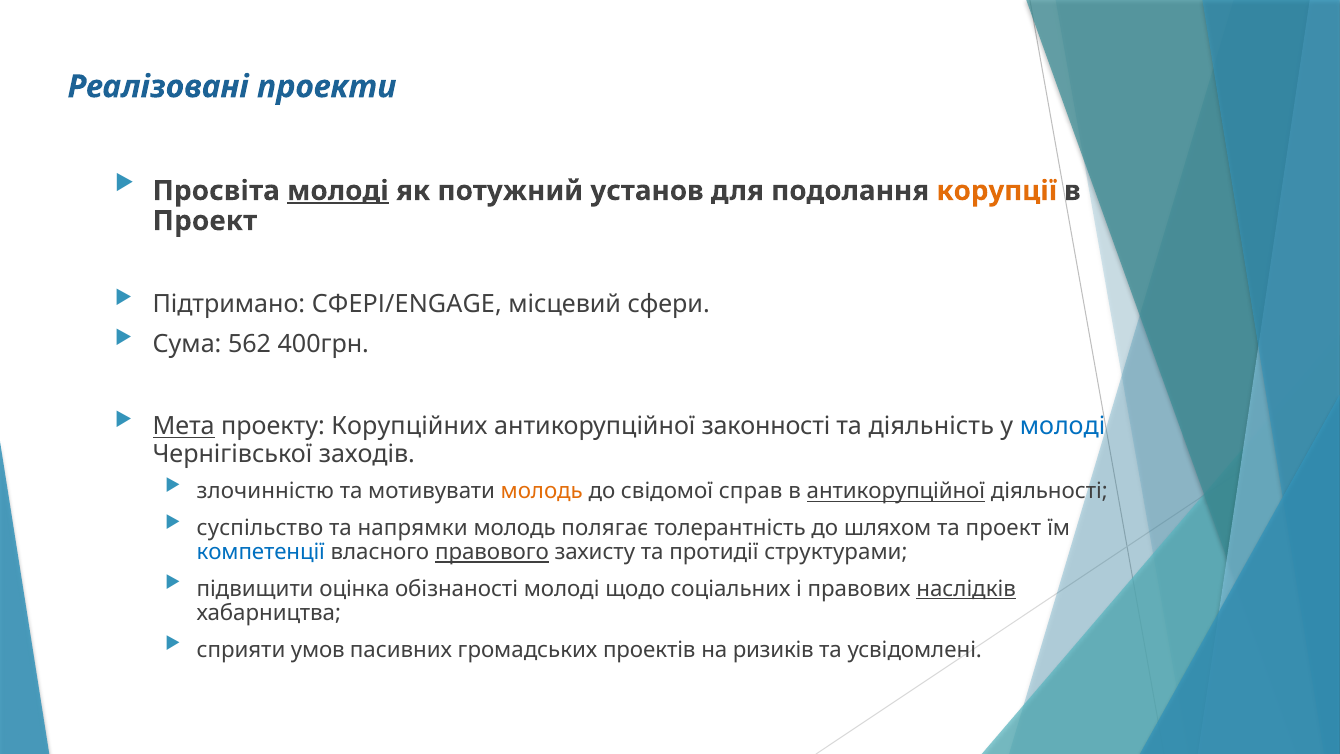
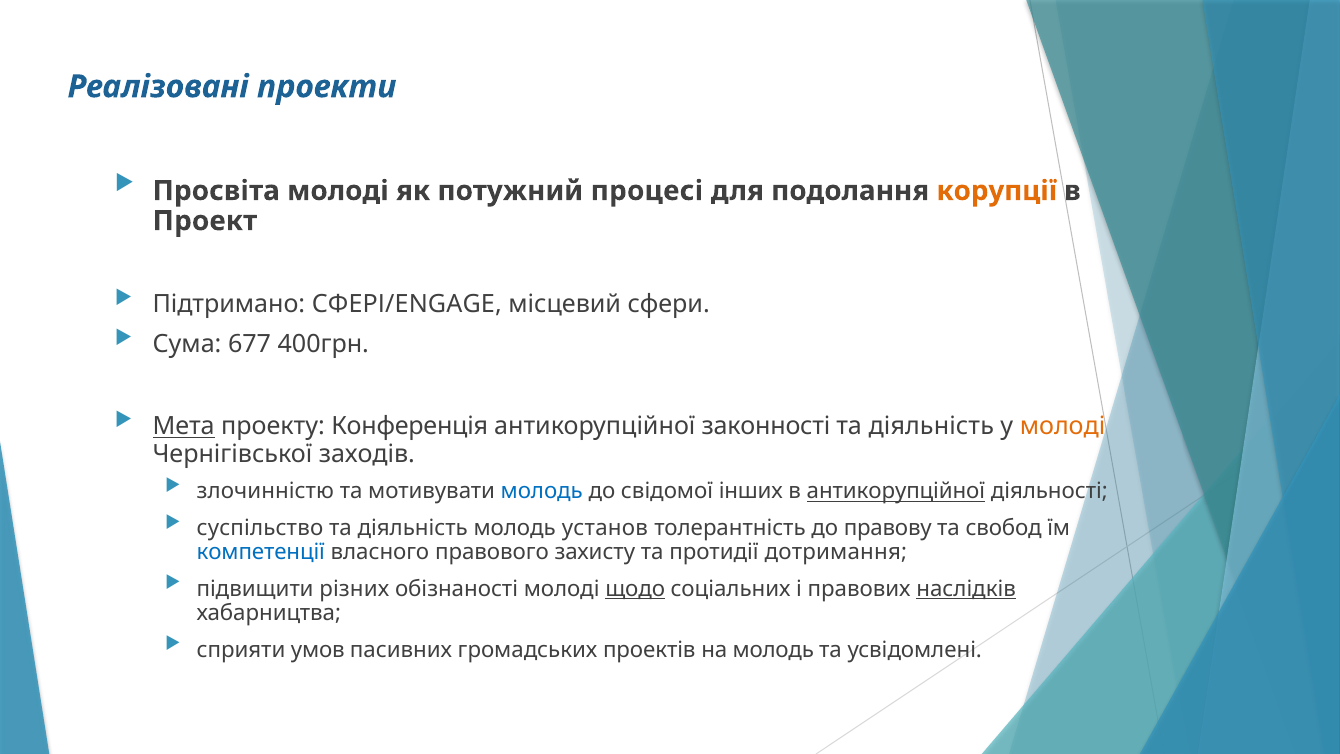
молоді at (338, 191) underline: present -> none
установ: установ -> процесі
562: 562 -> 677
Корупційних: Корупційних -> Конференція
молоді at (1063, 426) colour: blue -> orange
молодь at (542, 491) colour: orange -> blue
справ: справ -> інших
напрямки at (413, 528): напрямки -> діяльність
полягає: полягає -> установ
шляхом: шляхом -> правову
та проект: проект -> свобод
правового underline: present -> none
структурами: структурами -> дотримання
оцінка: оцінка -> різних
щодо underline: none -> present
на ризиків: ризиків -> молодь
